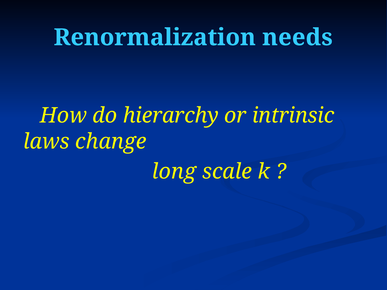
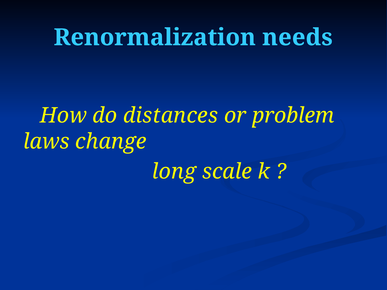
hierarchy: hierarchy -> distances
intrinsic: intrinsic -> problem
